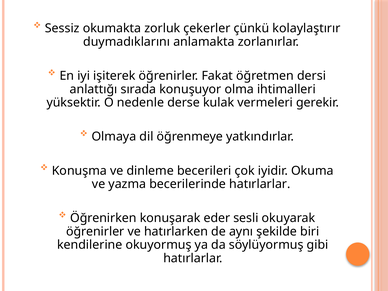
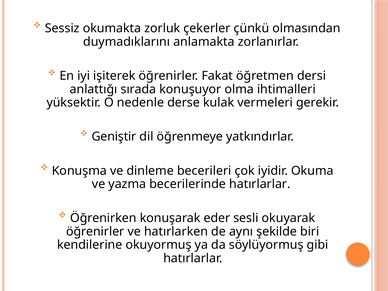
kolaylaştırır: kolaylaştırır -> olmasından
Olmaya: Olmaya -> Geniştir
